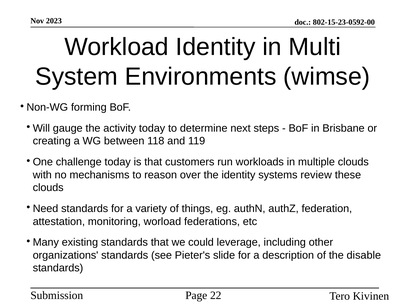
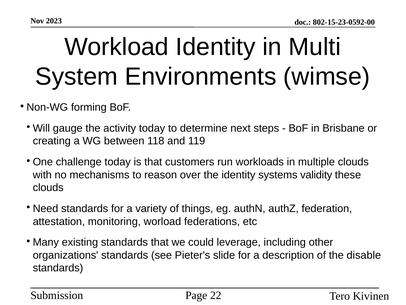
review: review -> validity
